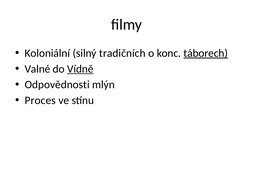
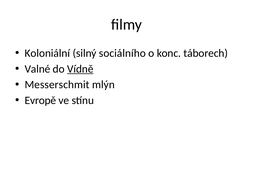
tradičních: tradičních -> sociálního
táborech underline: present -> none
Odpovědnosti: Odpovědnosti -> Messerschmit
Proces: Proces -> Evropě
